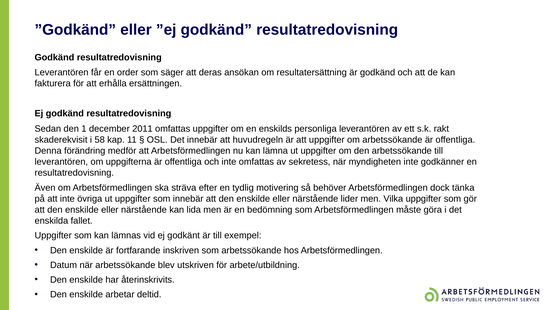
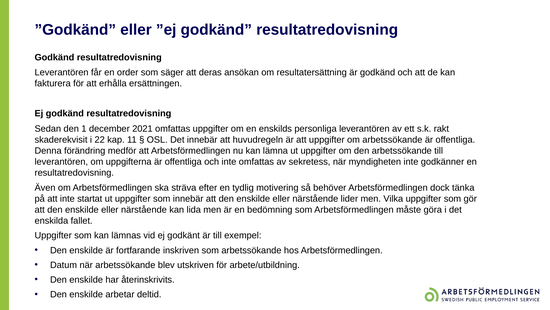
2011: 2011 -> 2021
58: 58 -> 22
övriga: övriga -> startat
